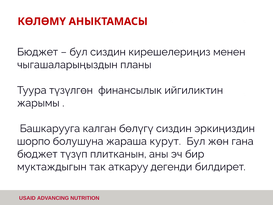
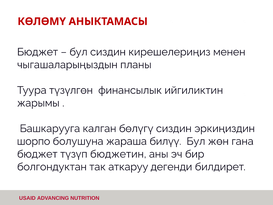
курут: курут -> билүү
плитканын: плитканын -> бюджетин
муктаждыгын: муктаждыгын -> болгондуктан
